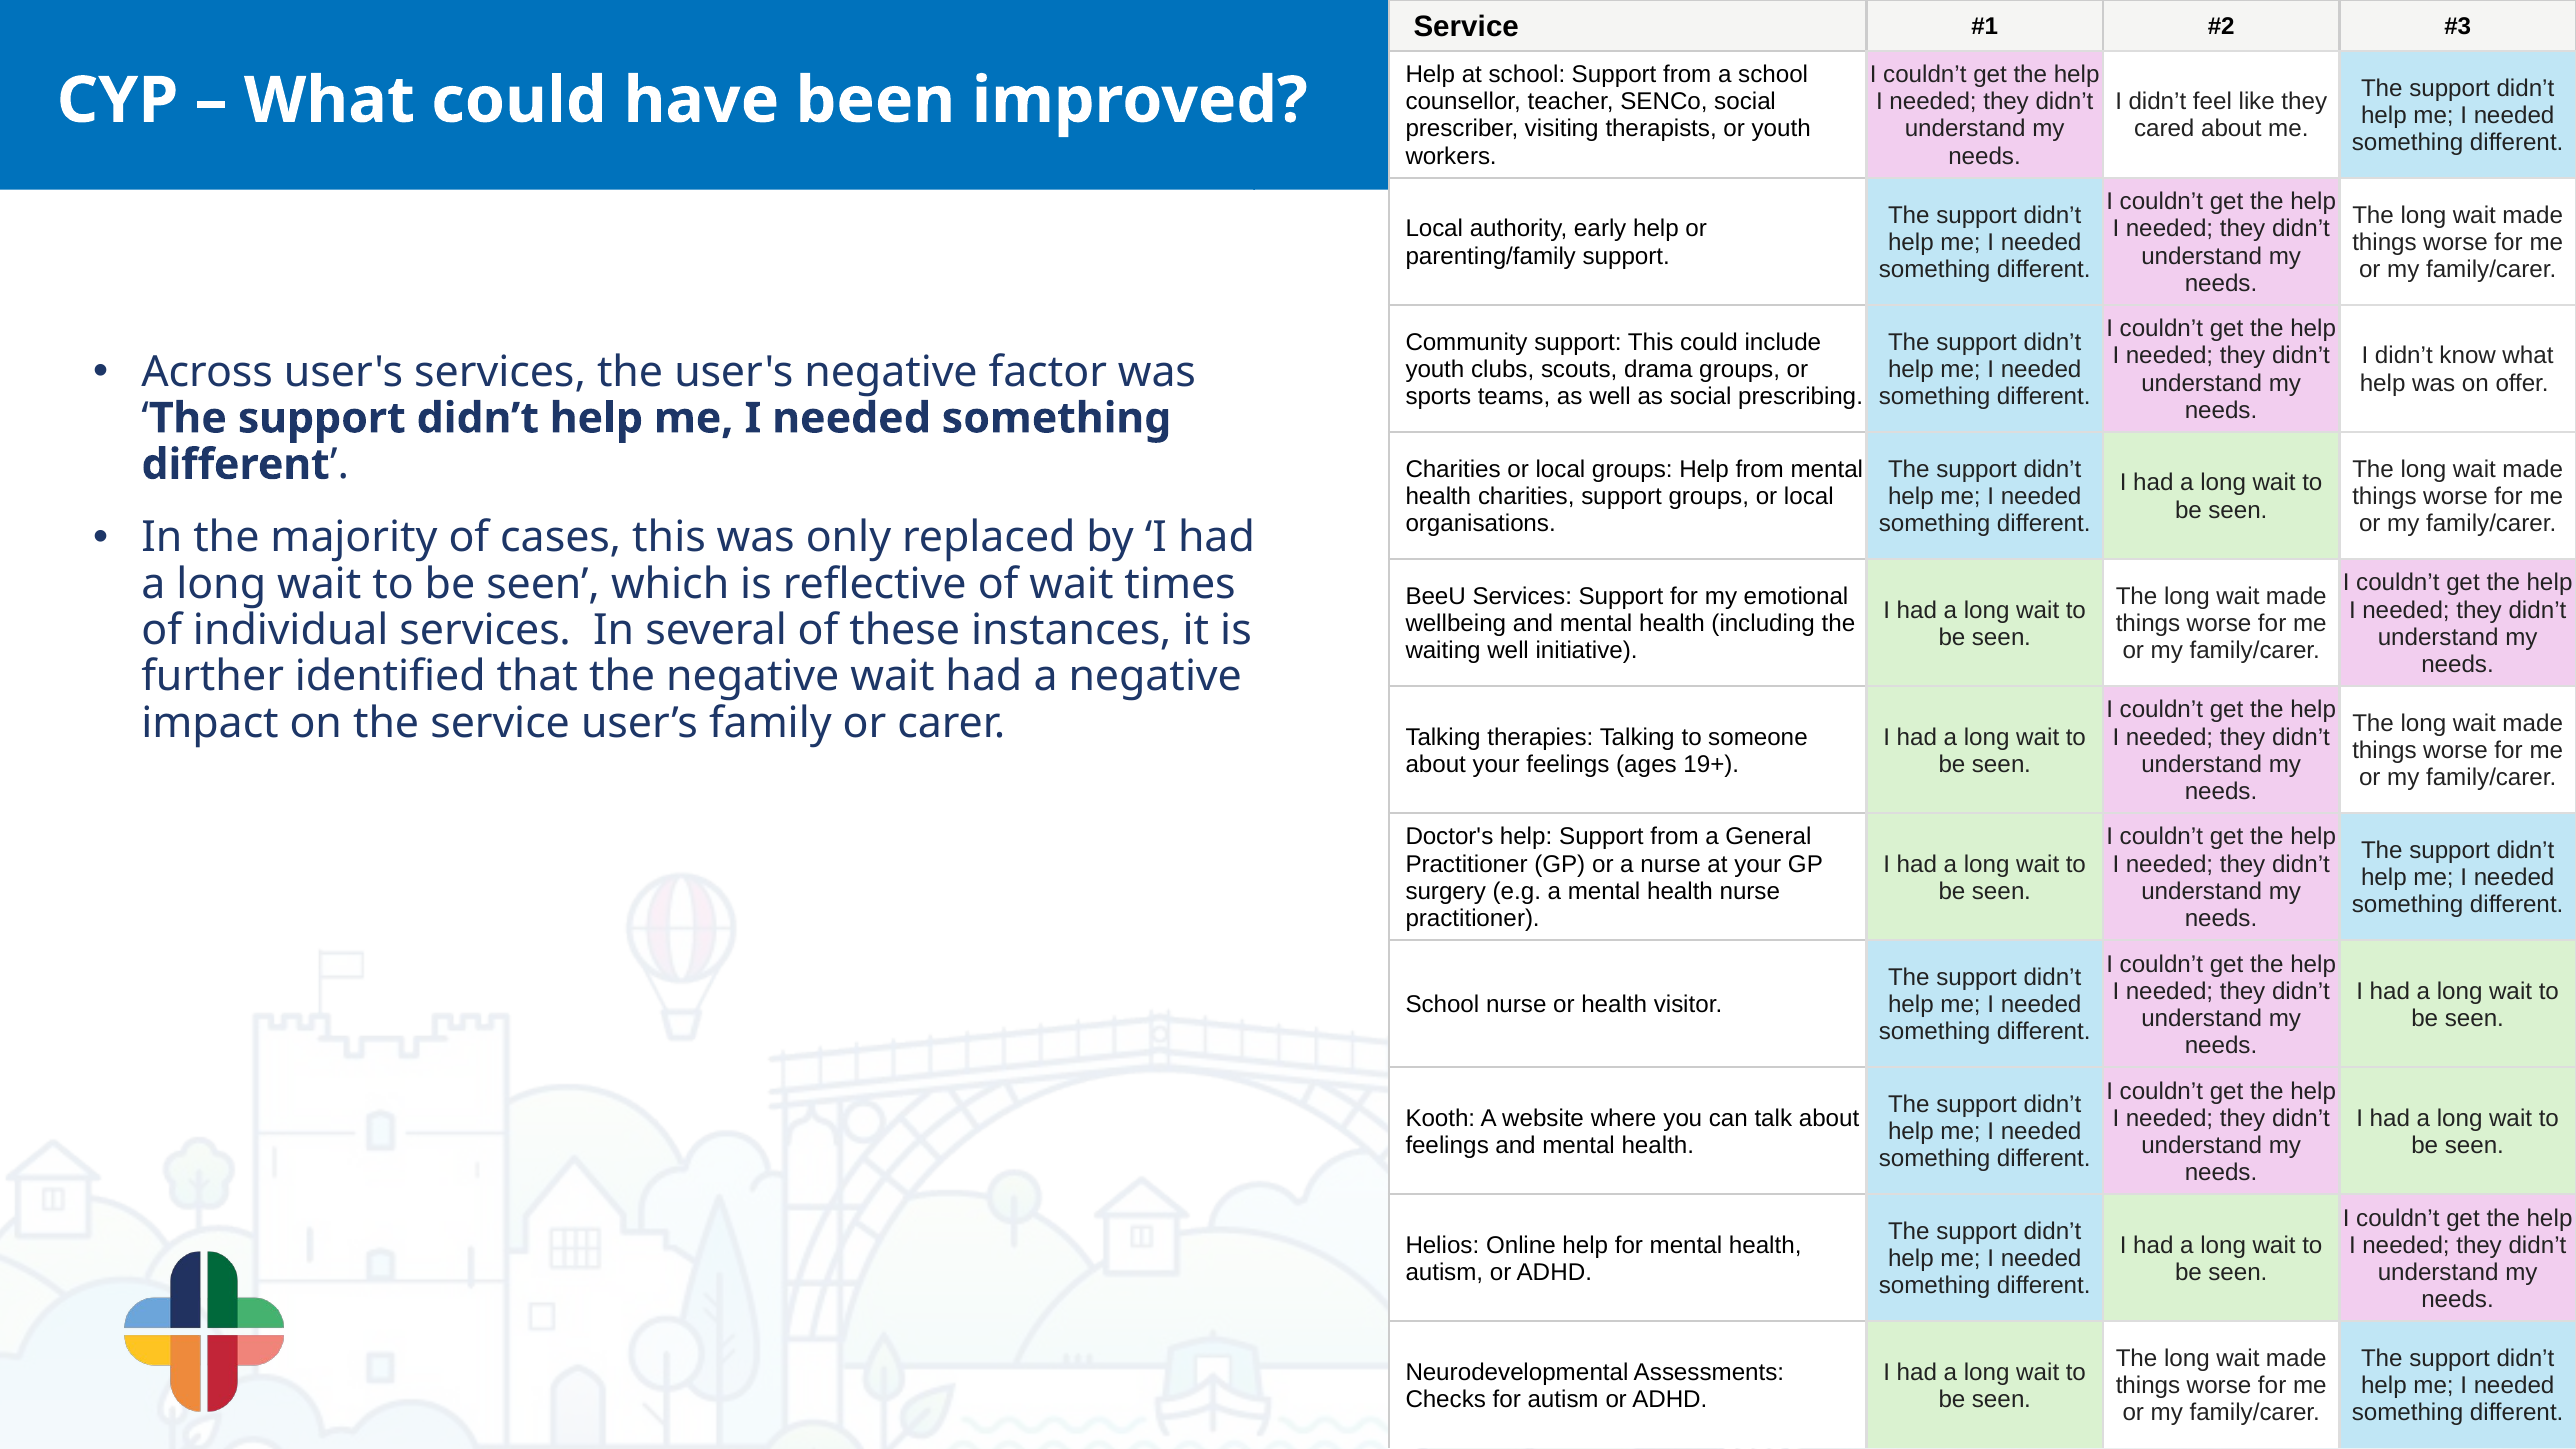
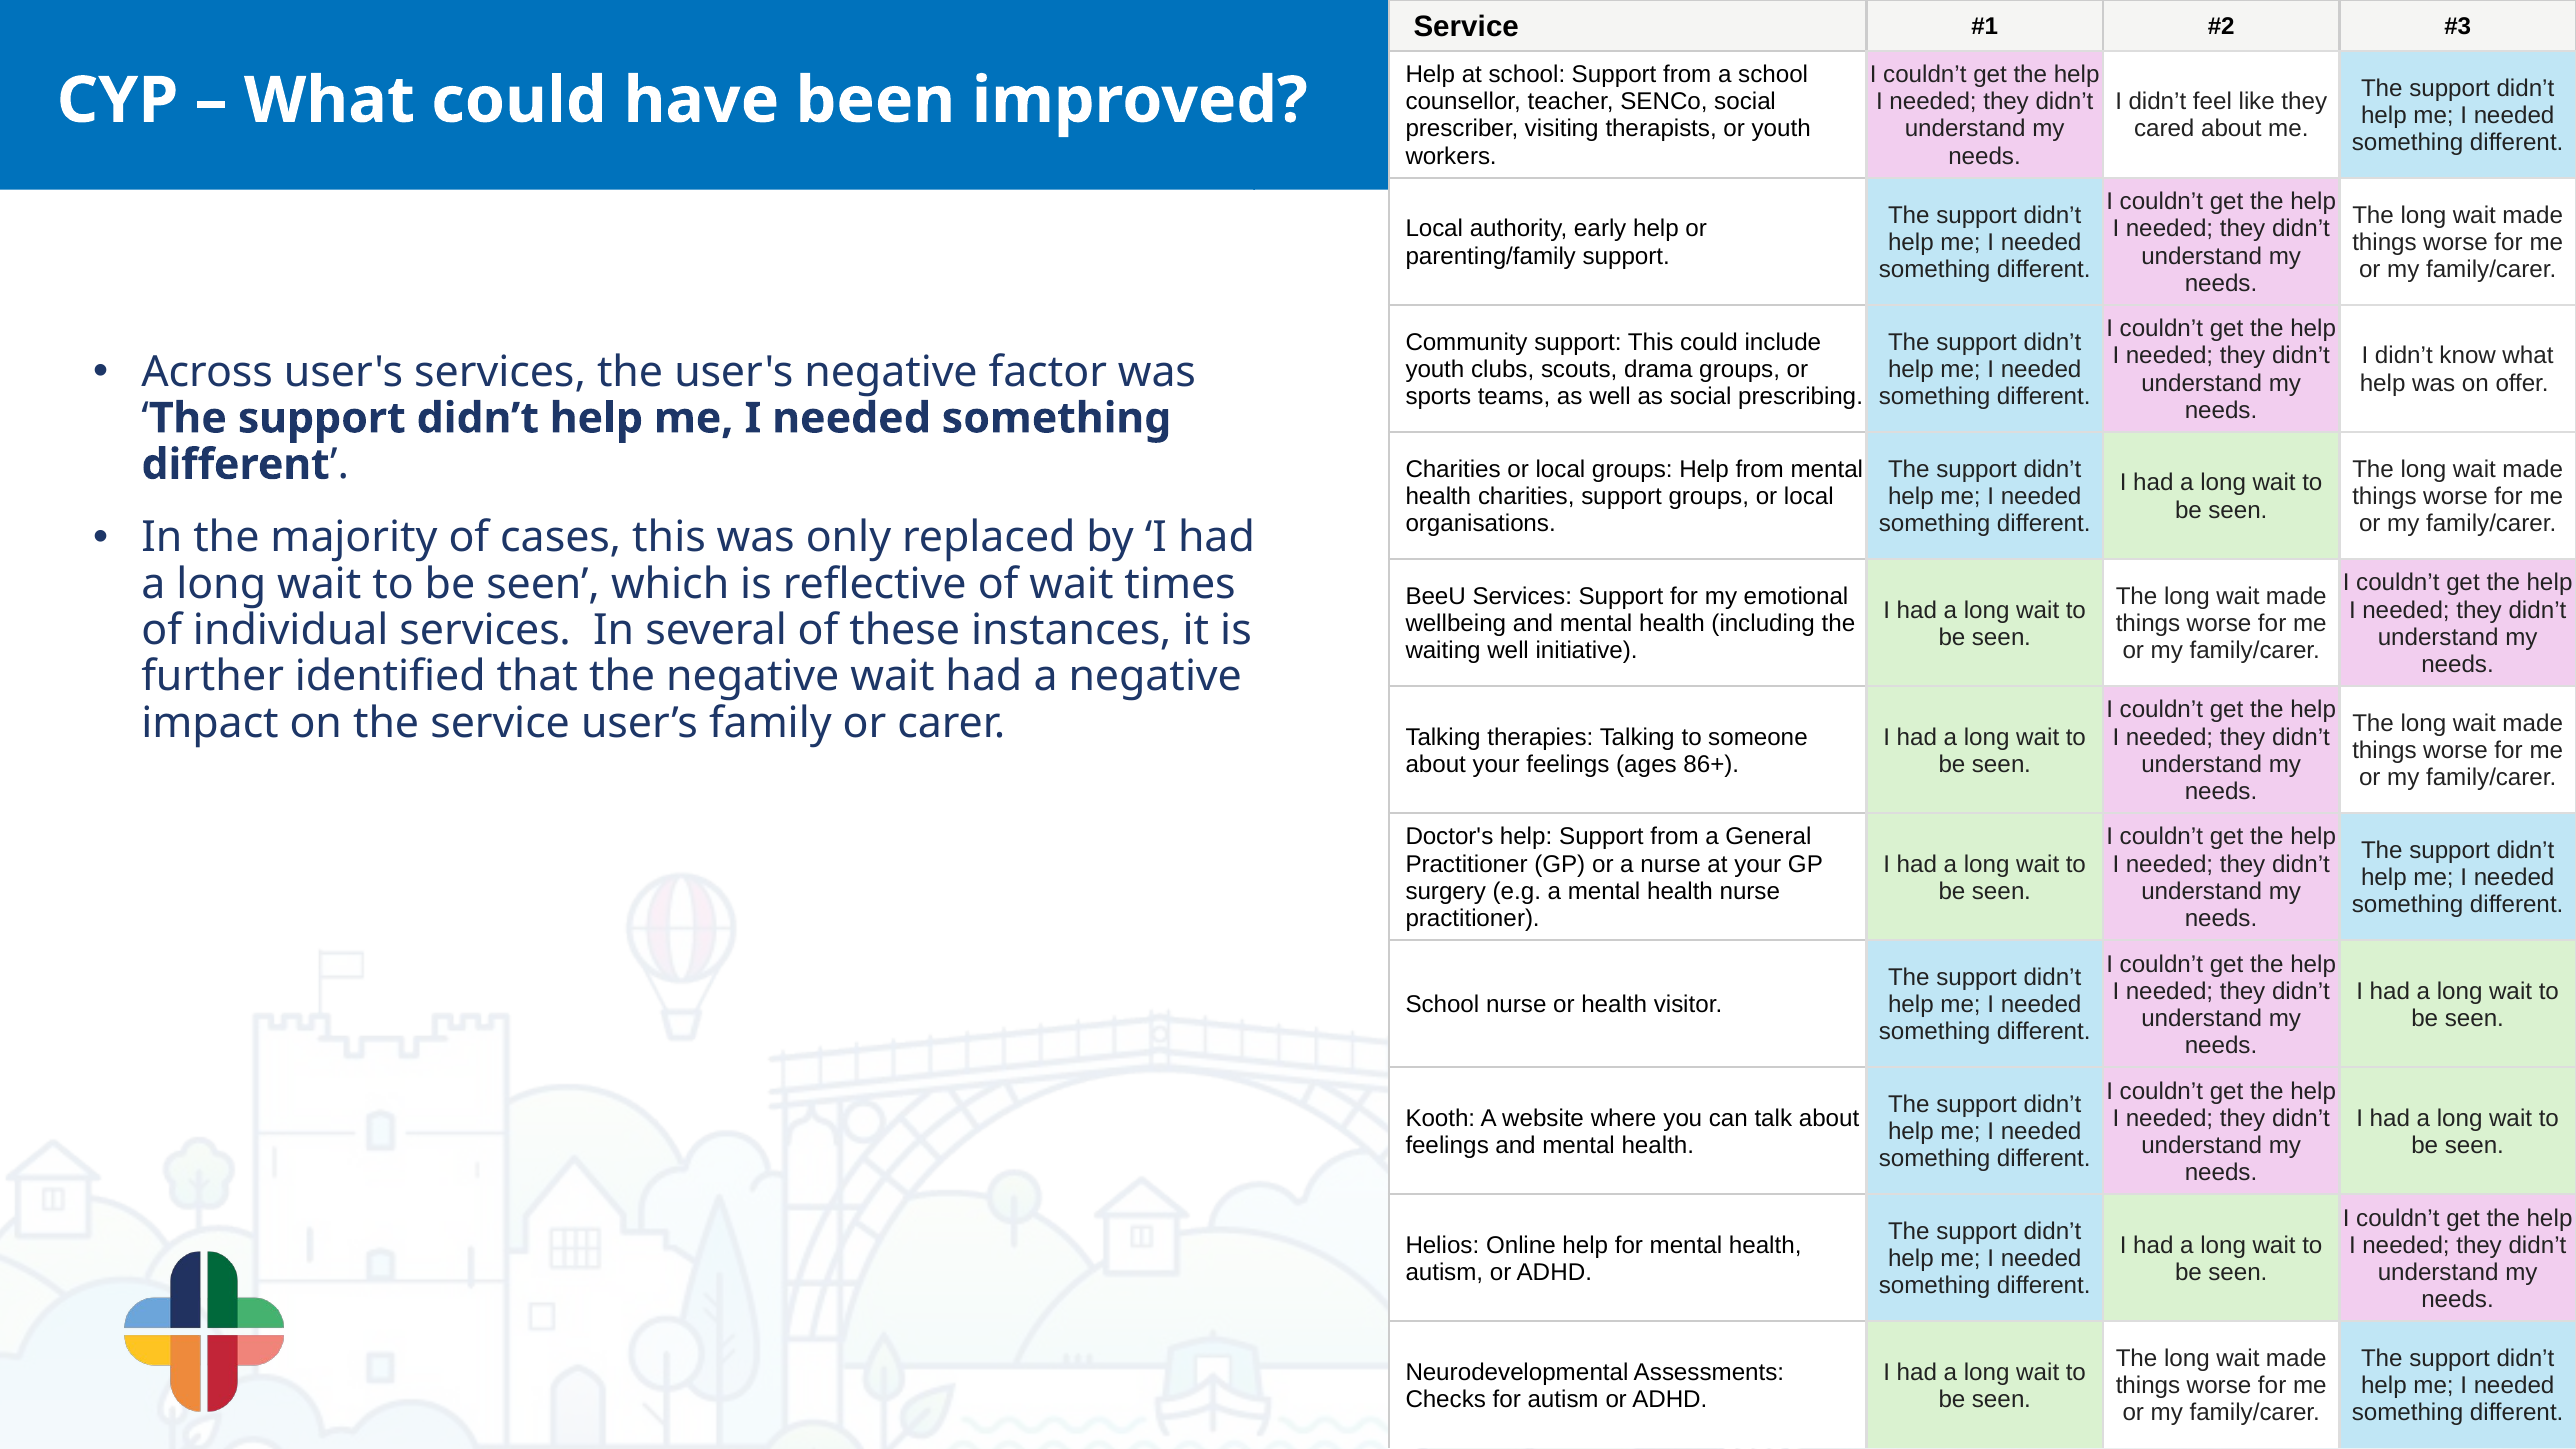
19+: 19+ -> 86+
